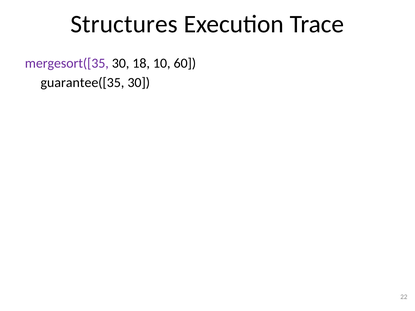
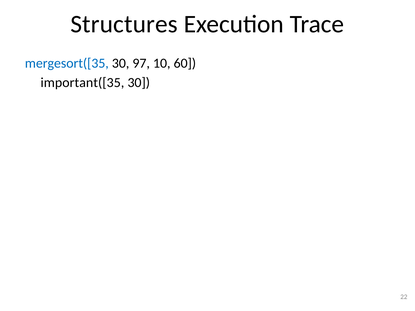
mergesort([35 colour: purple -> blue
18: 18 -> 97
guarantee([35: guarantee([35 -> important([35
